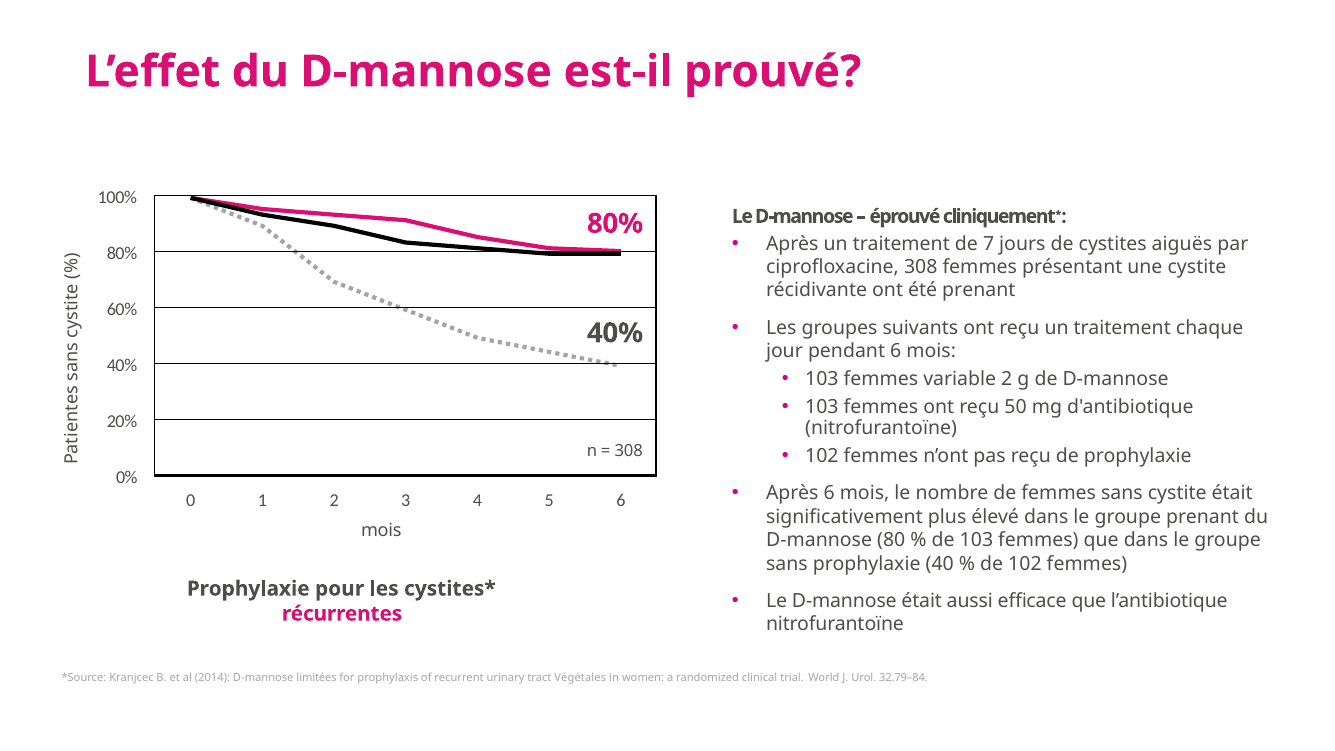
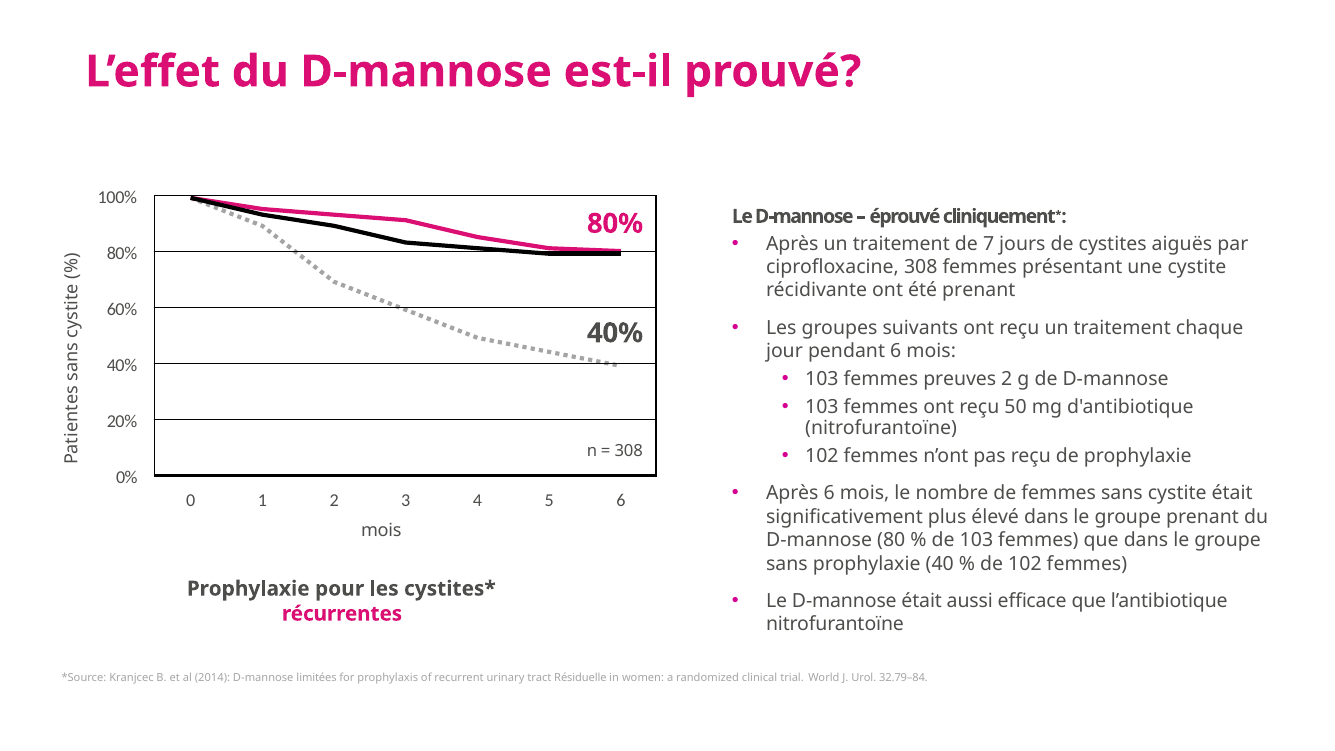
variable: variable -> preuves
Végétales: Végétales -> Résiduelle
